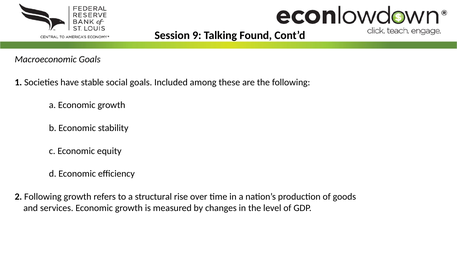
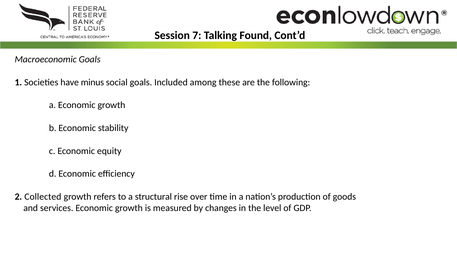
9: 9 -> 7
stable: stable -> minus
2 Following: Following -> Collected
